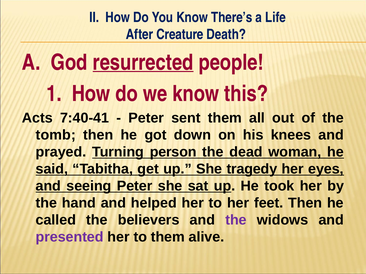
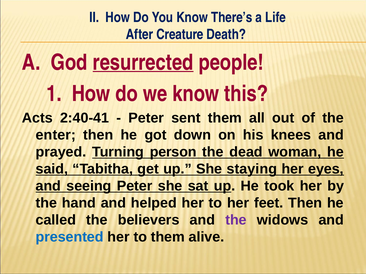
7:40-41: 7:40-41 -> 2:40-41
tomb: tomb -> enter
tragedy: tragedy -> staying
presented colour: purple -> blue
